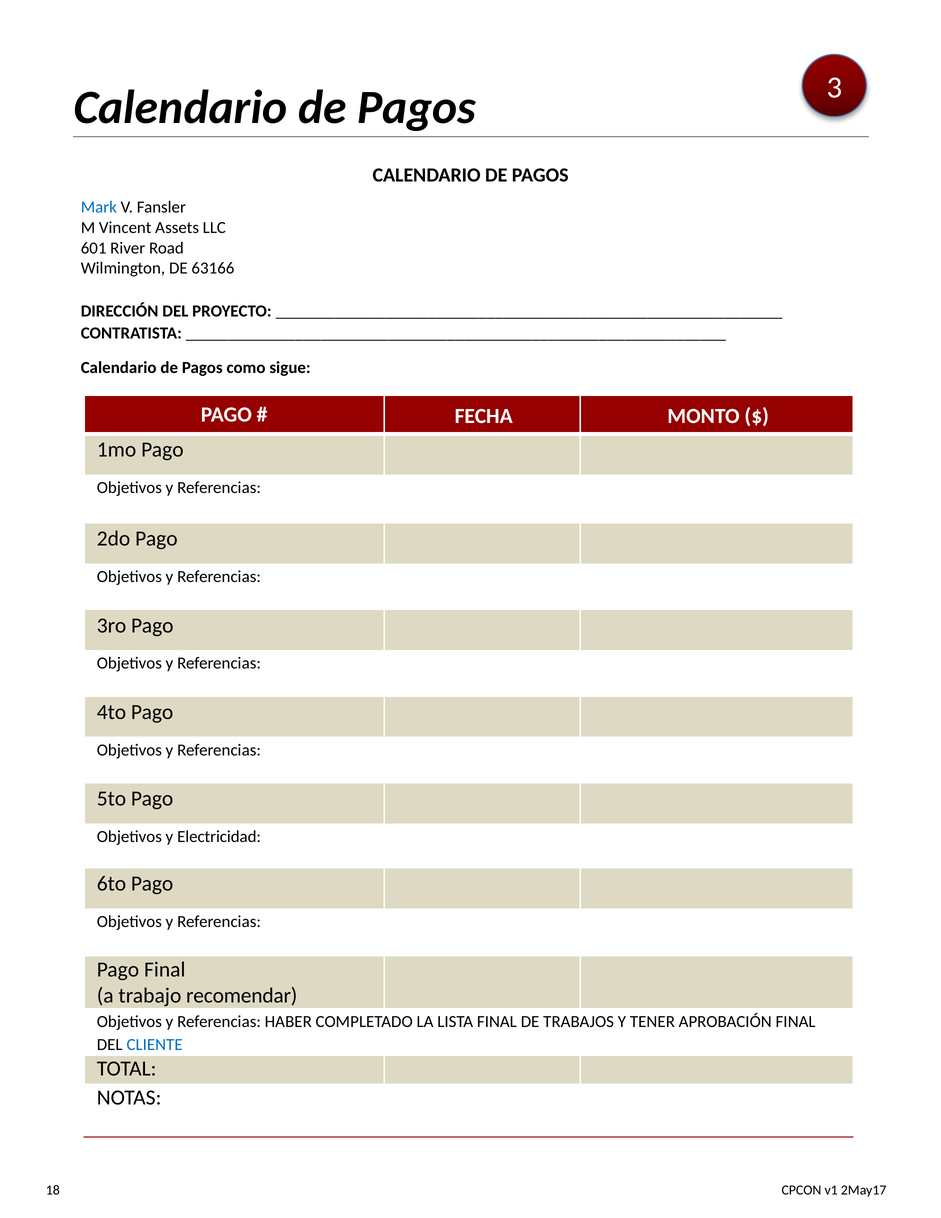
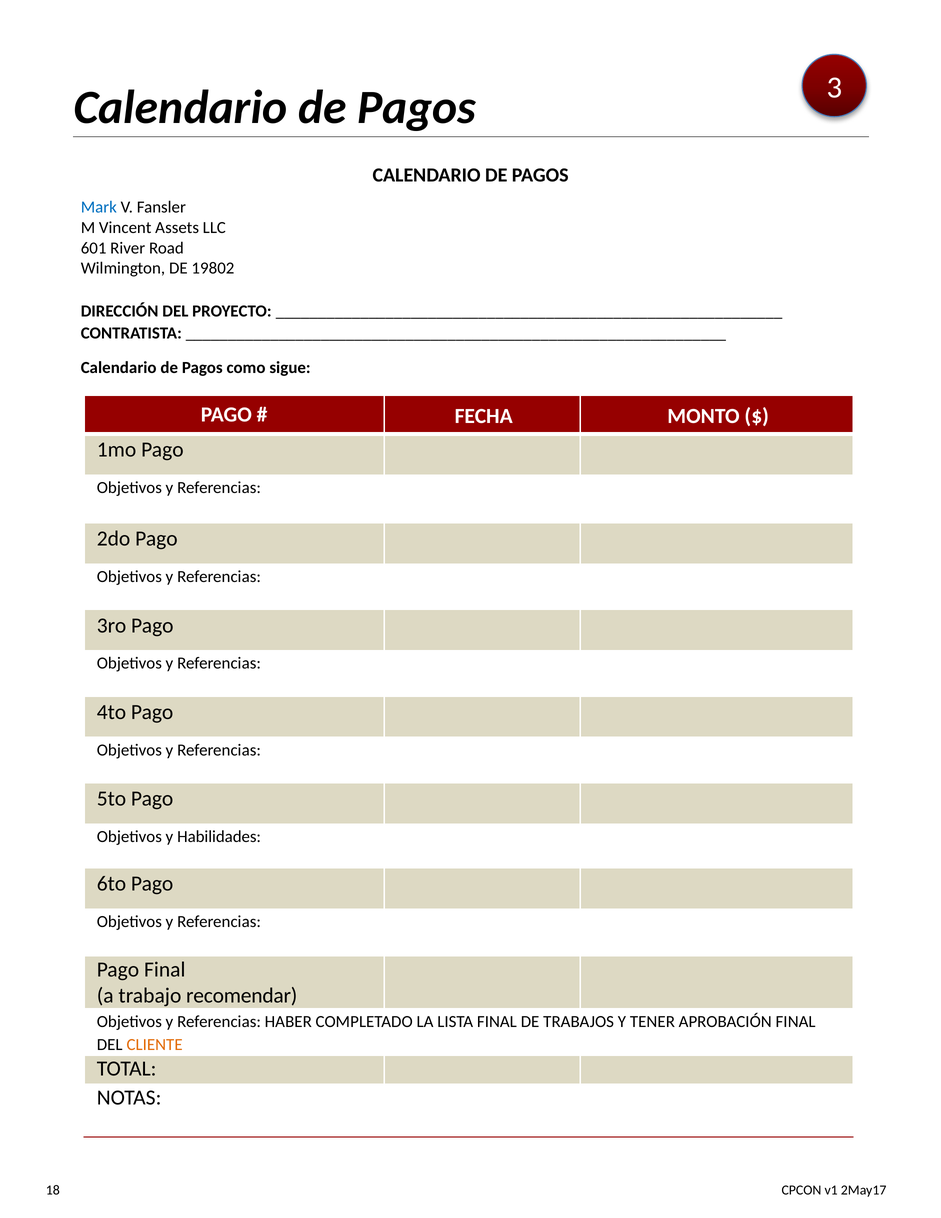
63166: 63166 -> 19802
Electricidad: Electricidad -> Habilidades
CLIENTE colour: blue -> orange
